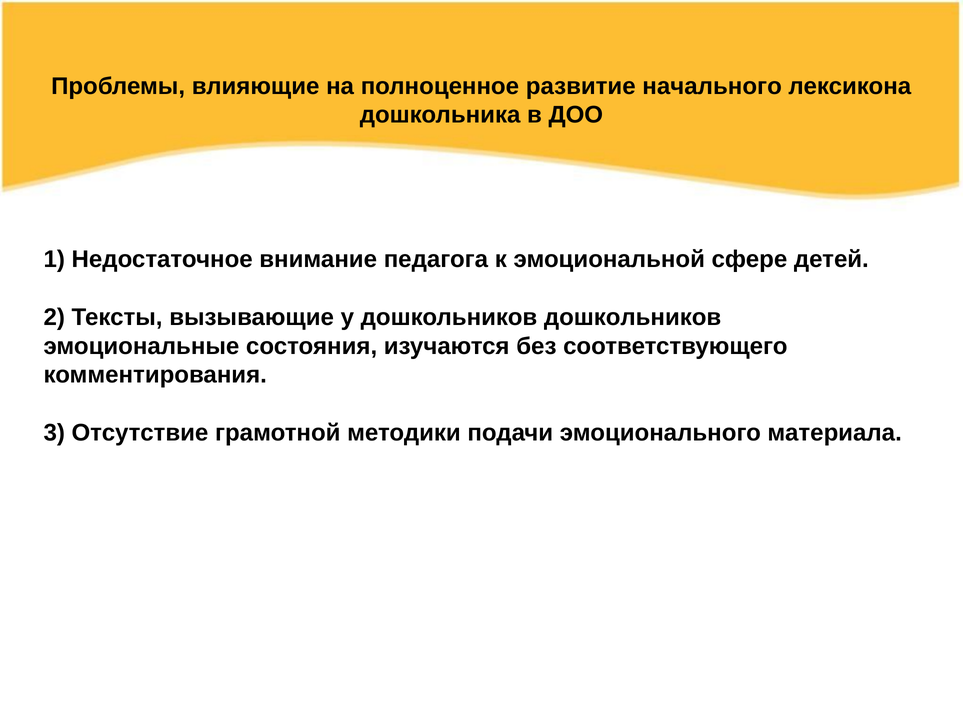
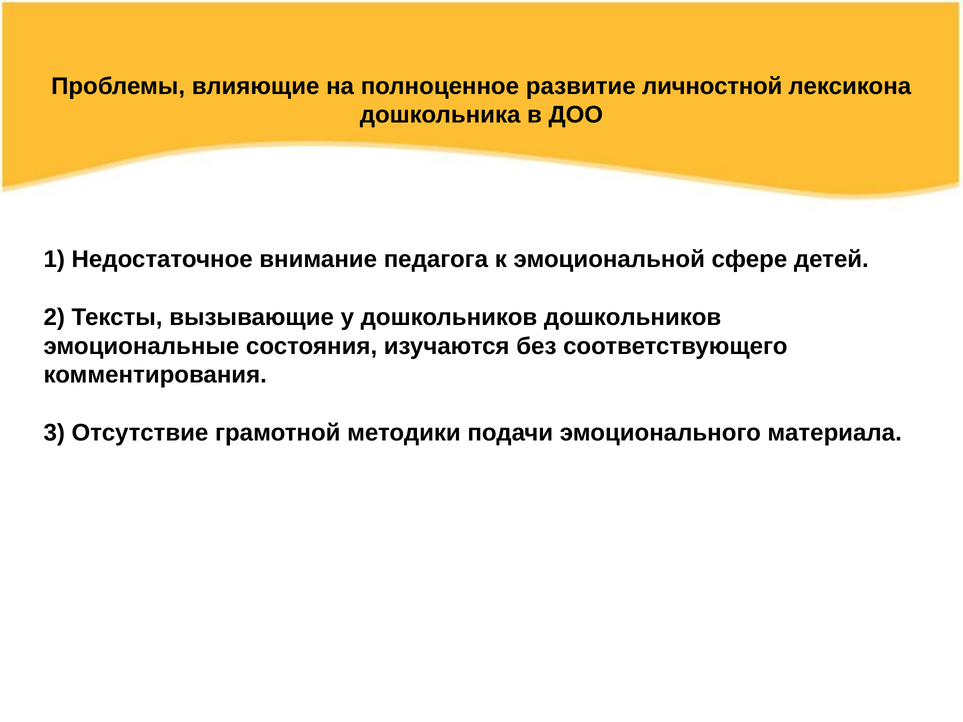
начального: начального -> личностной
